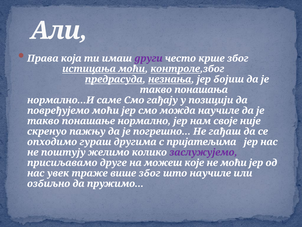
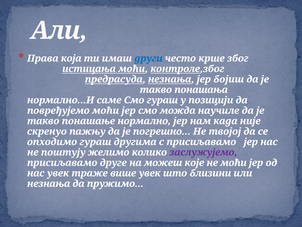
други colour: purple -> blue
Смо гађају: гађају -> гураш
своје: своје -> када
гађаш: гађаш -> твојој
с пријатељима: пријатељима -> присиљавамо
више због: због -> увек
што научиле: научиле -> близини
озбиљно at (49, 183): озбиљно -> незнања
